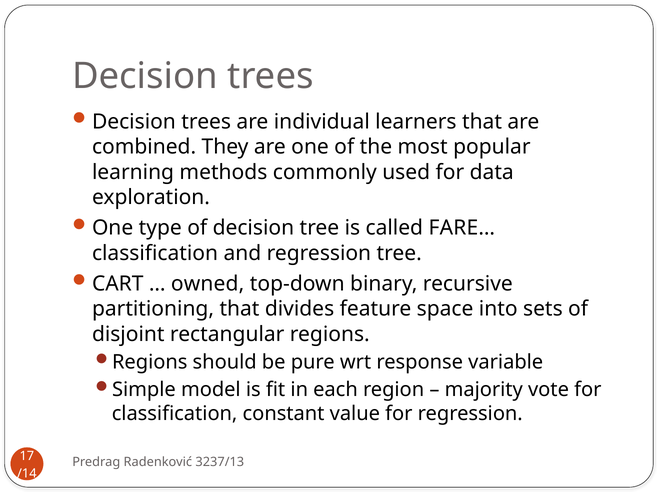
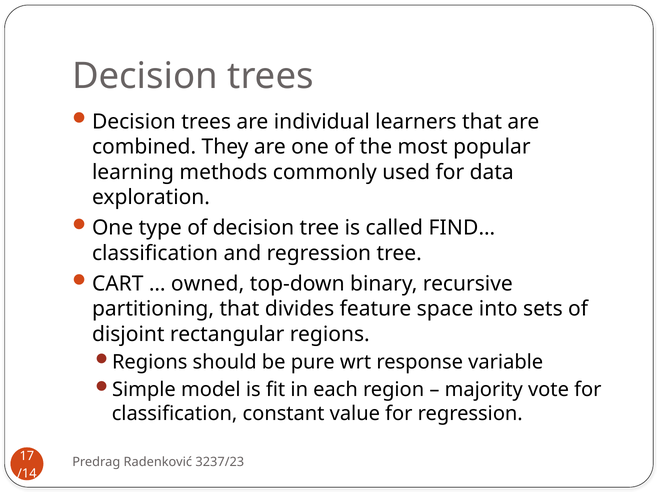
FARE…: FARE… -> FIND…
3237/13: 3237/13 -> 3237/23
